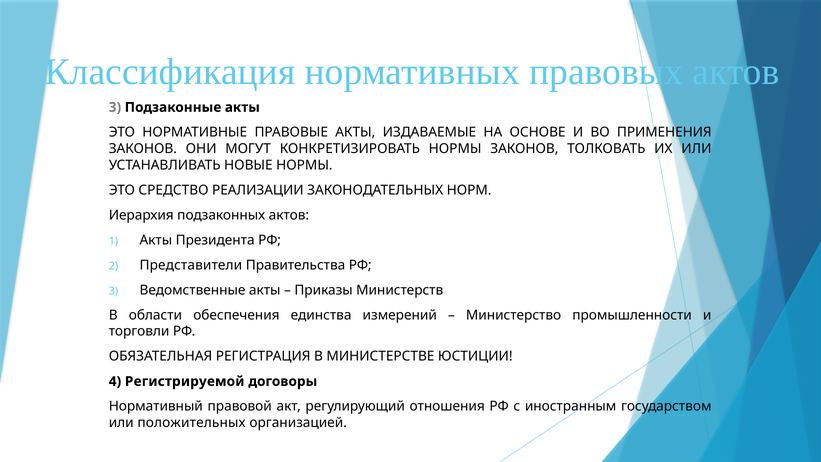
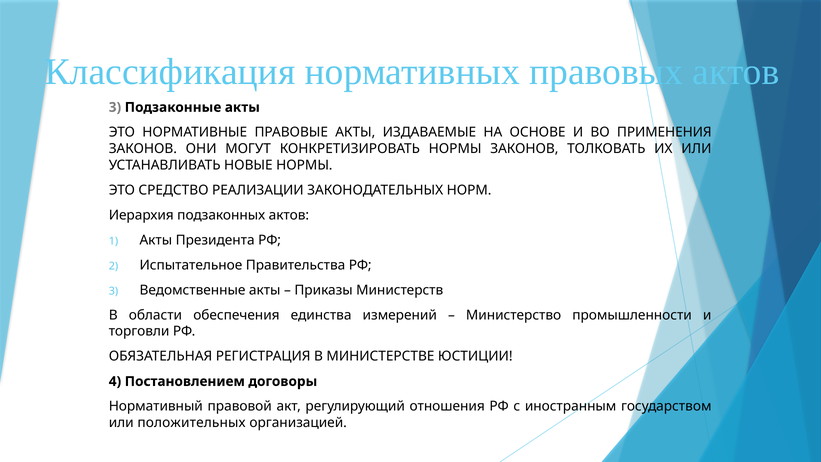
Представители: Представители -> Испытательное
Регистрируемой: Регистрируемой -> Постановлением
